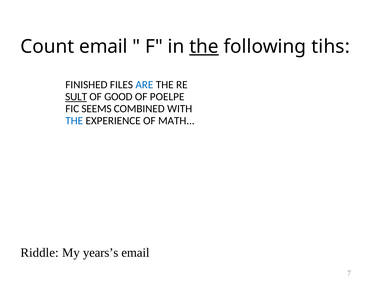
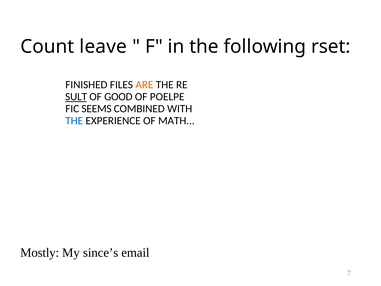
Count email: email -> leave
the at (204, 47) underline: present -> none
tihs: tihs -> rset
ARE colour: blue -> orange
Riddle: Riddle -> Mostly
years’s: years’s -> since’s
